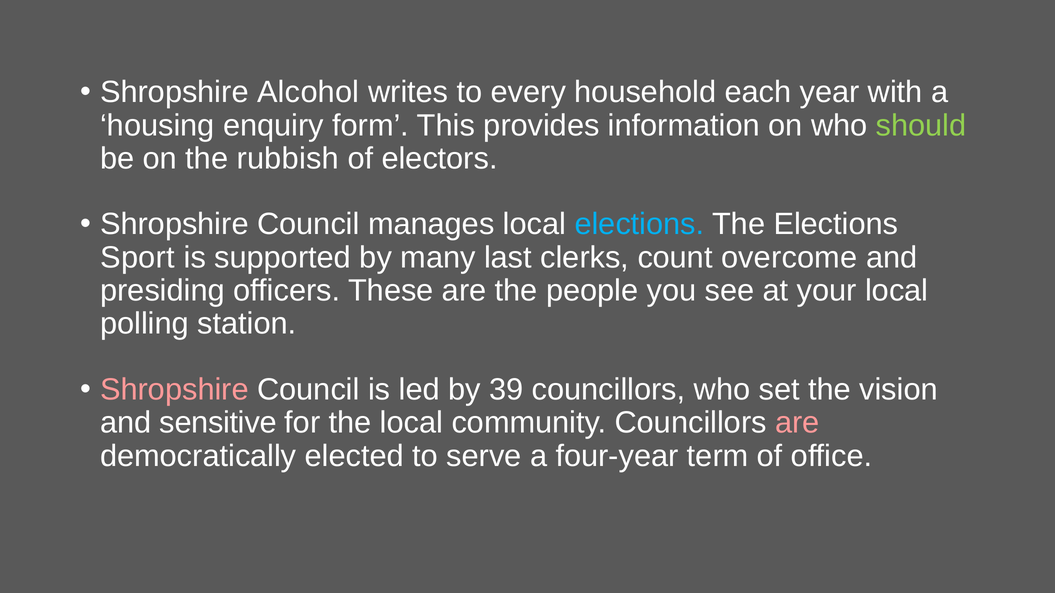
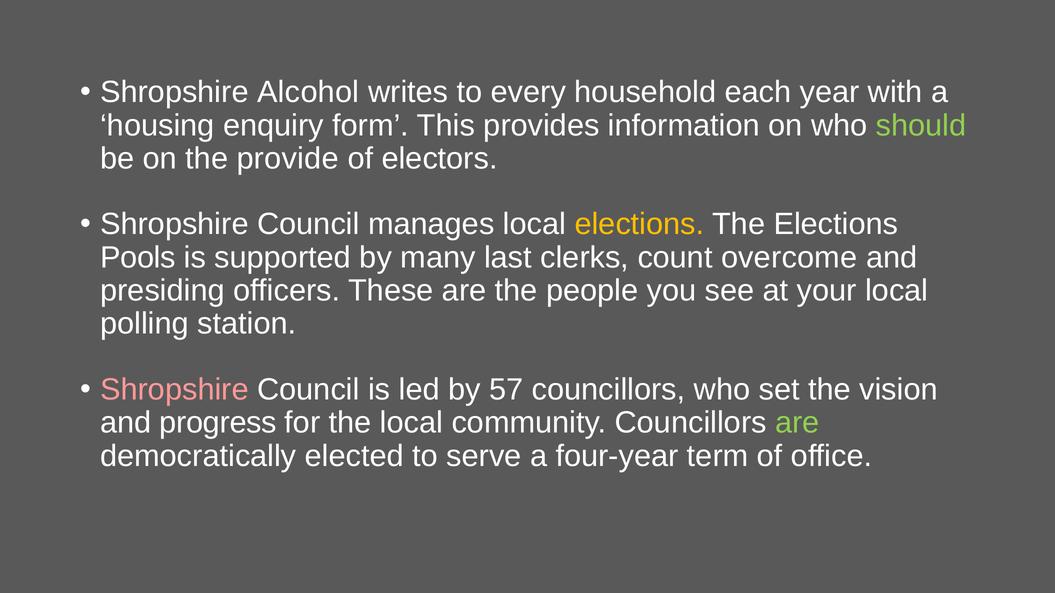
rubbish: rubbish -> provide
elections at (639, 224) colour: light blue -> yellow
Sport: Sport -> Pools
39: 39 -> 57
sensitive: sensitive -> progress
are at (797, 423) colour: pink -> light green
